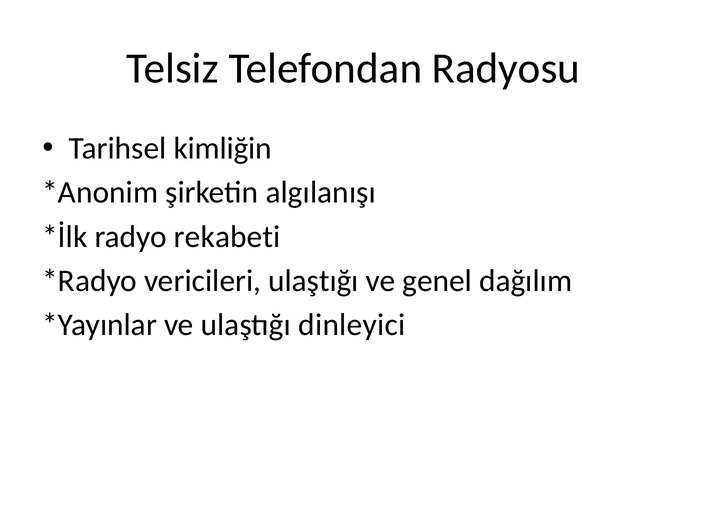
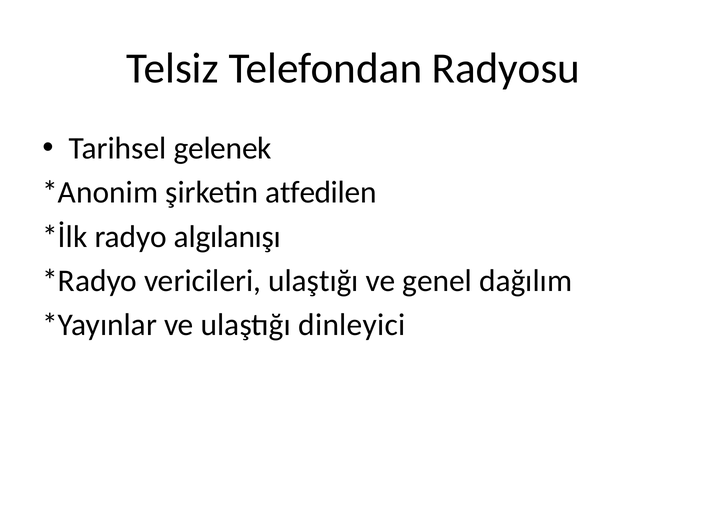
kimliğin: kimliğin -> gelenek
algılanışı: algılanışı -> atfedilen
rekabeti: rekabeti -> algılanışı
